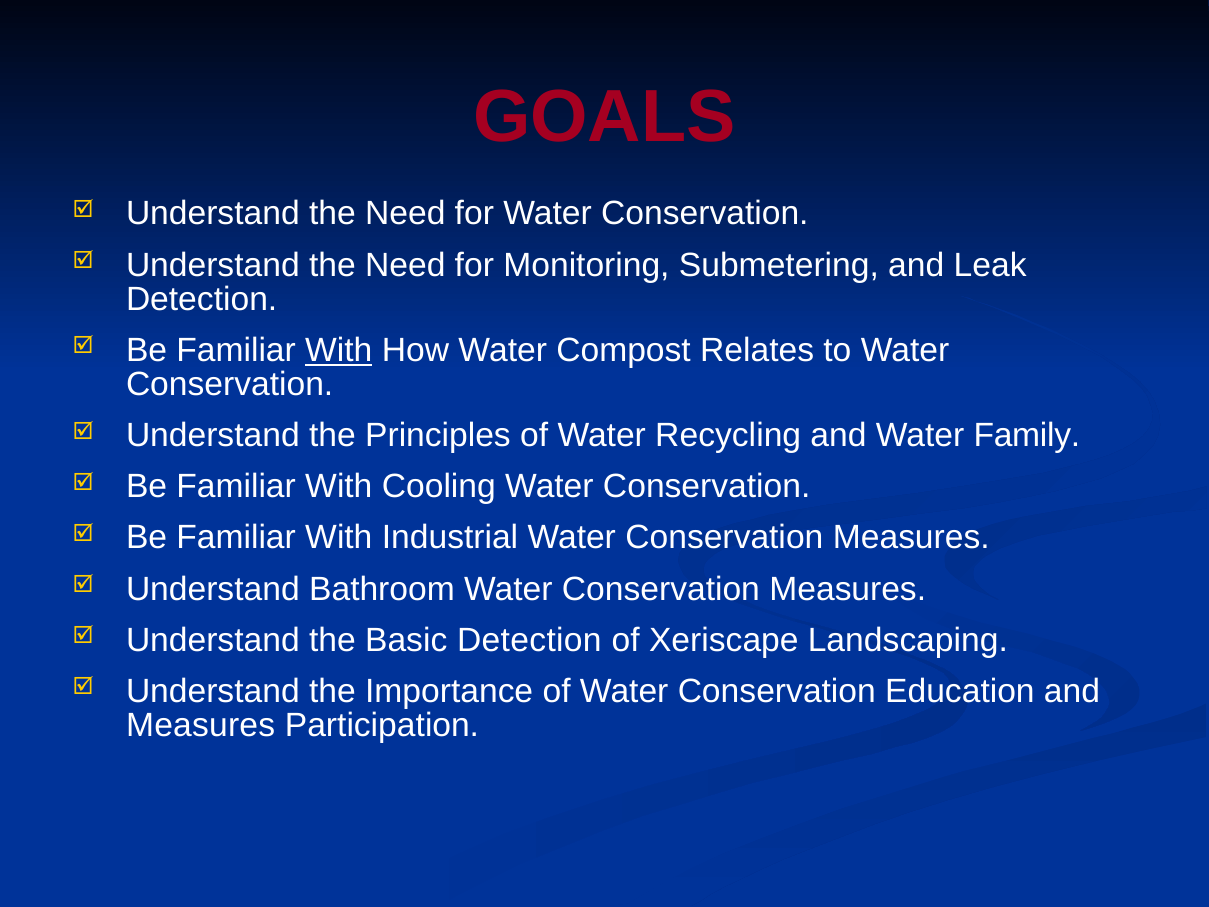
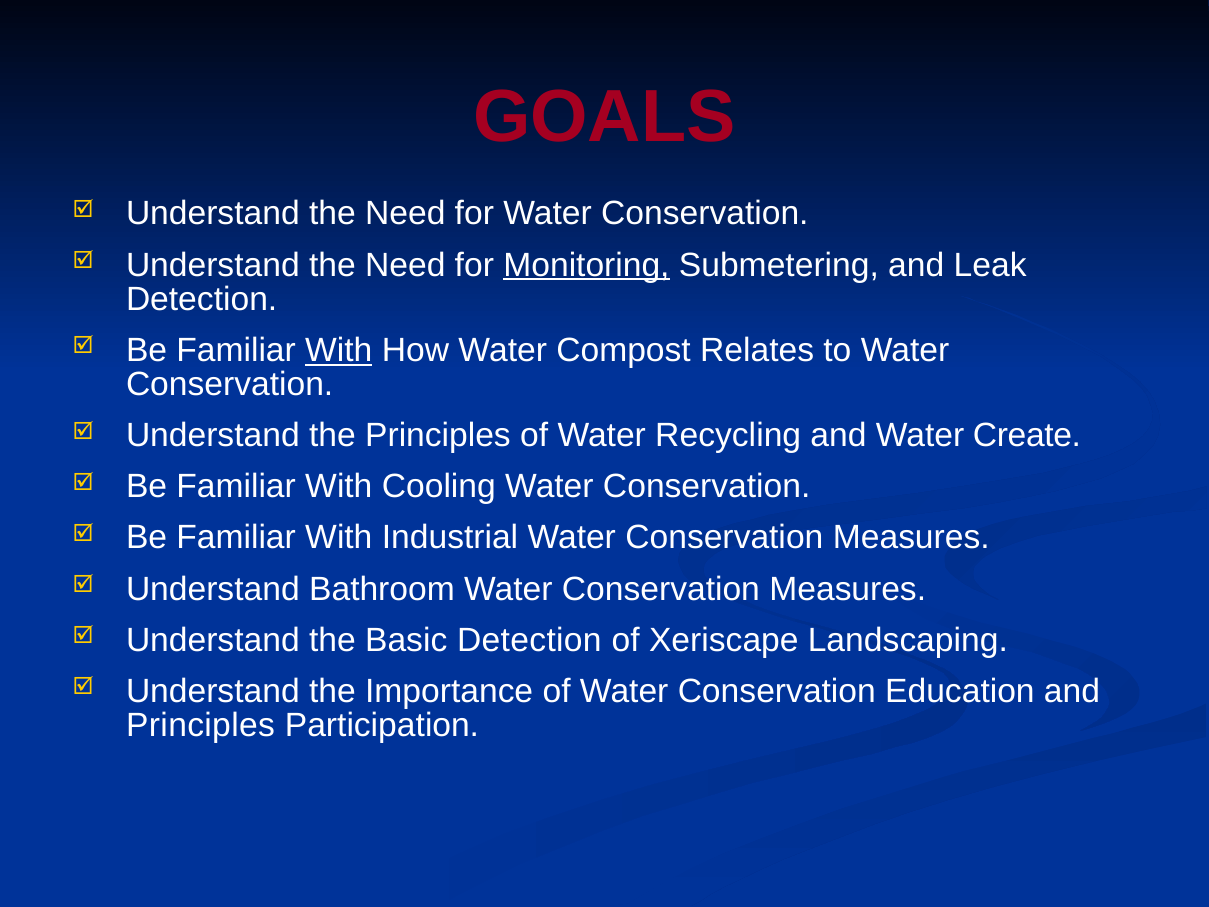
Monitoring underline: none -> present
Family: Family -> Create
Measures at (201, 725): Measures -> Principles
